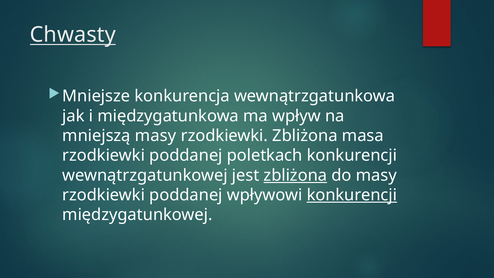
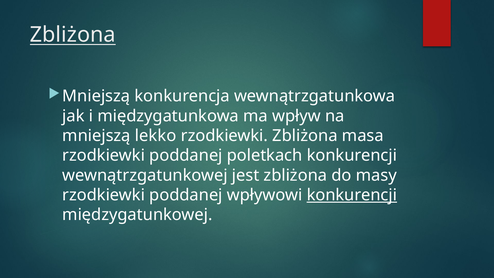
Chwasty at (73, 35): Chwasty -> Zbliżona
Mniejsze at (96, 96): Mniejsze -> Mniejszą
mniejszą masy: masy -> lekko
zbliżona at (295, 175) underline: present -> none
